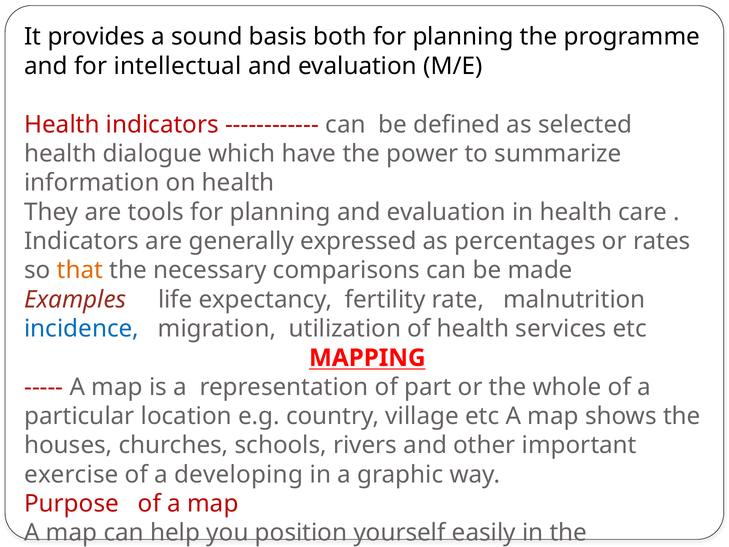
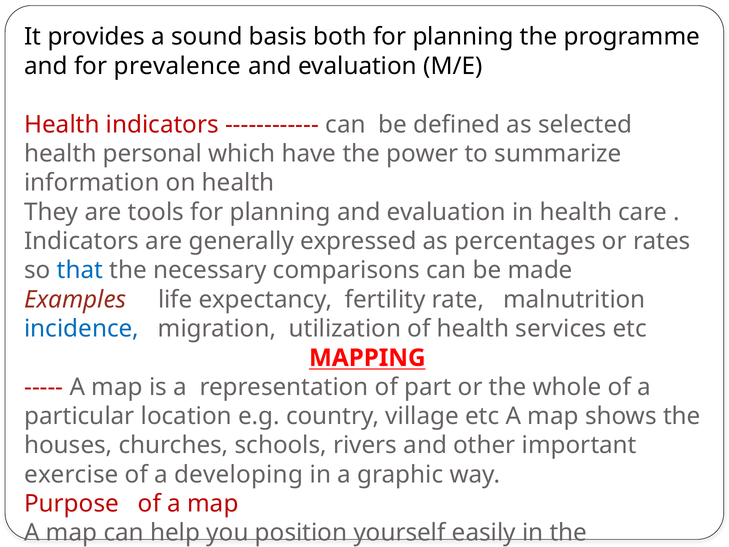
intellectual: intellectual -> prevalence
dialogue: dialogue -> personal
that colour: orange -> blue
